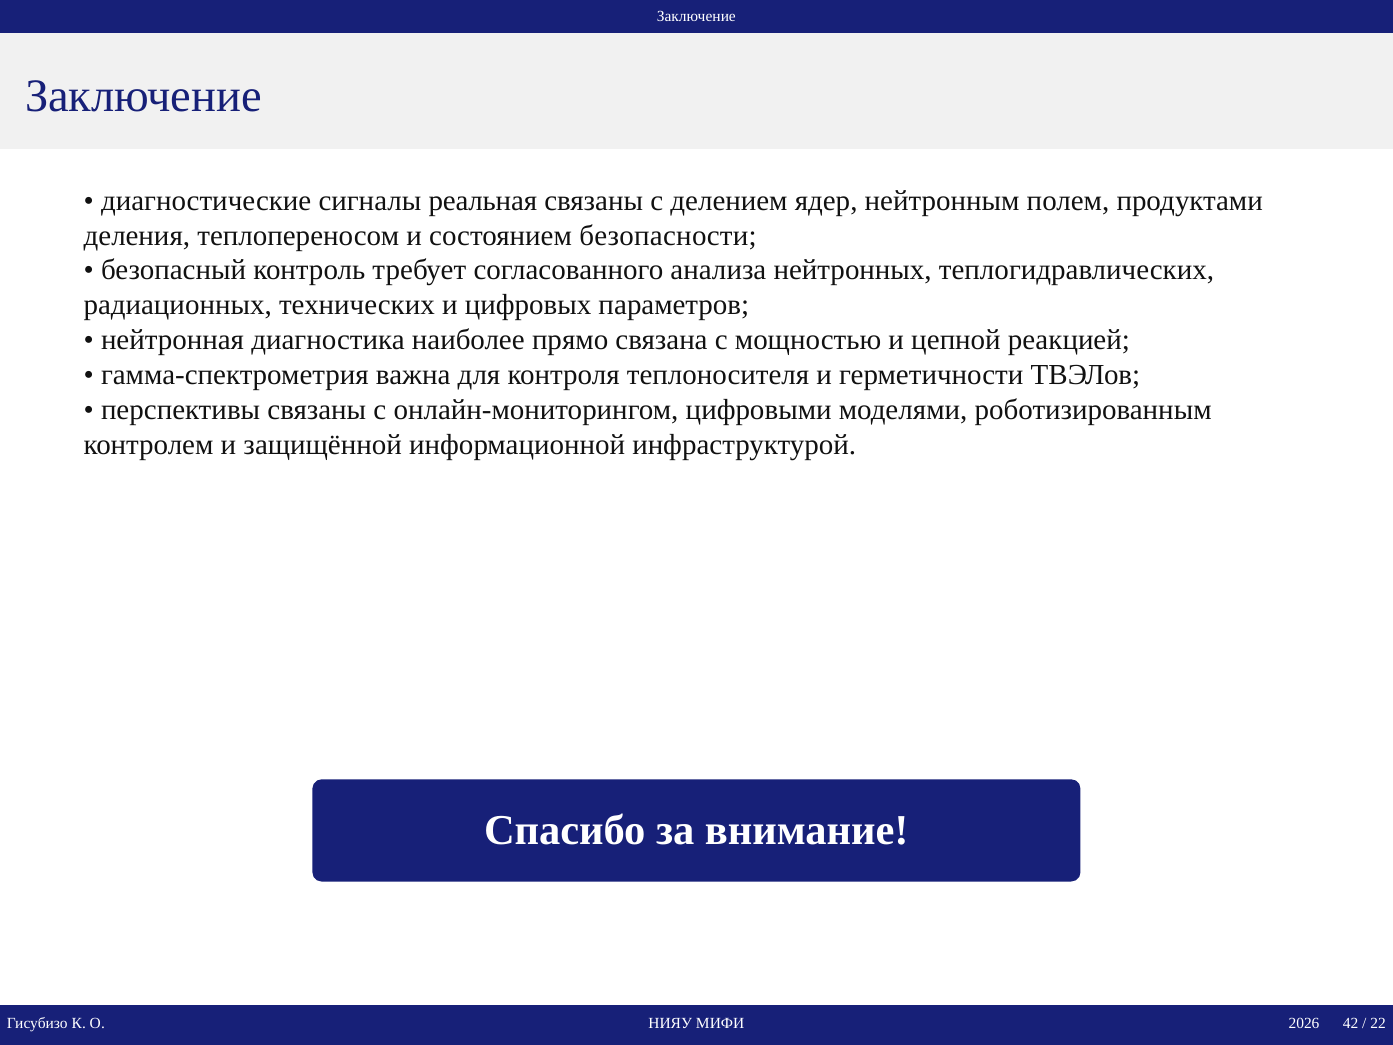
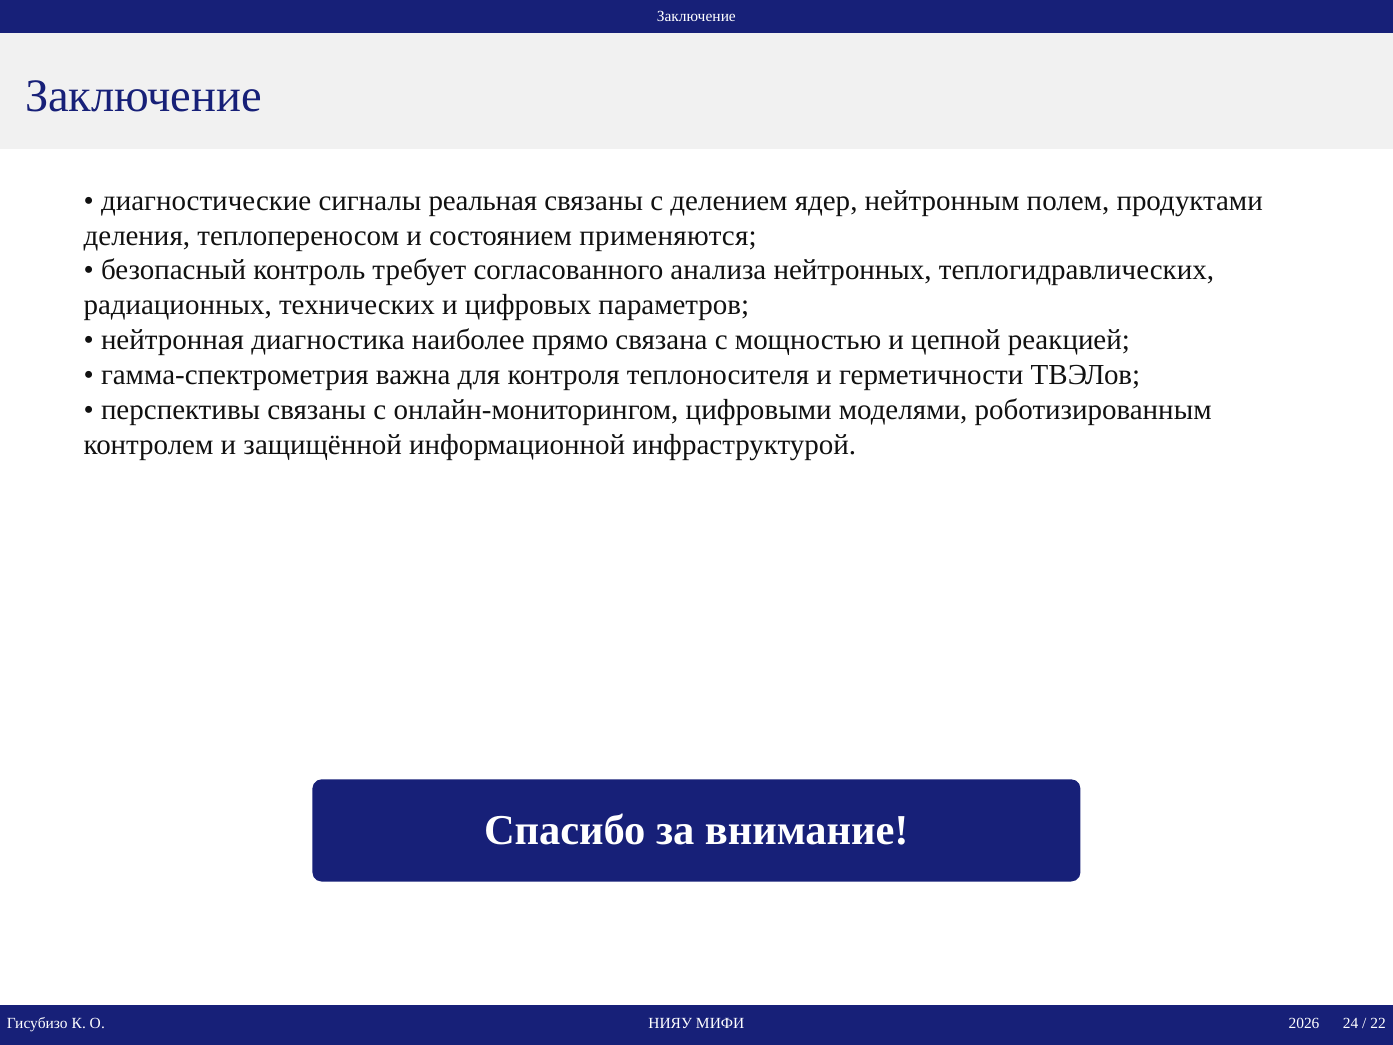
безопасности: безопасности -> применяются
42: 42 -> 24
